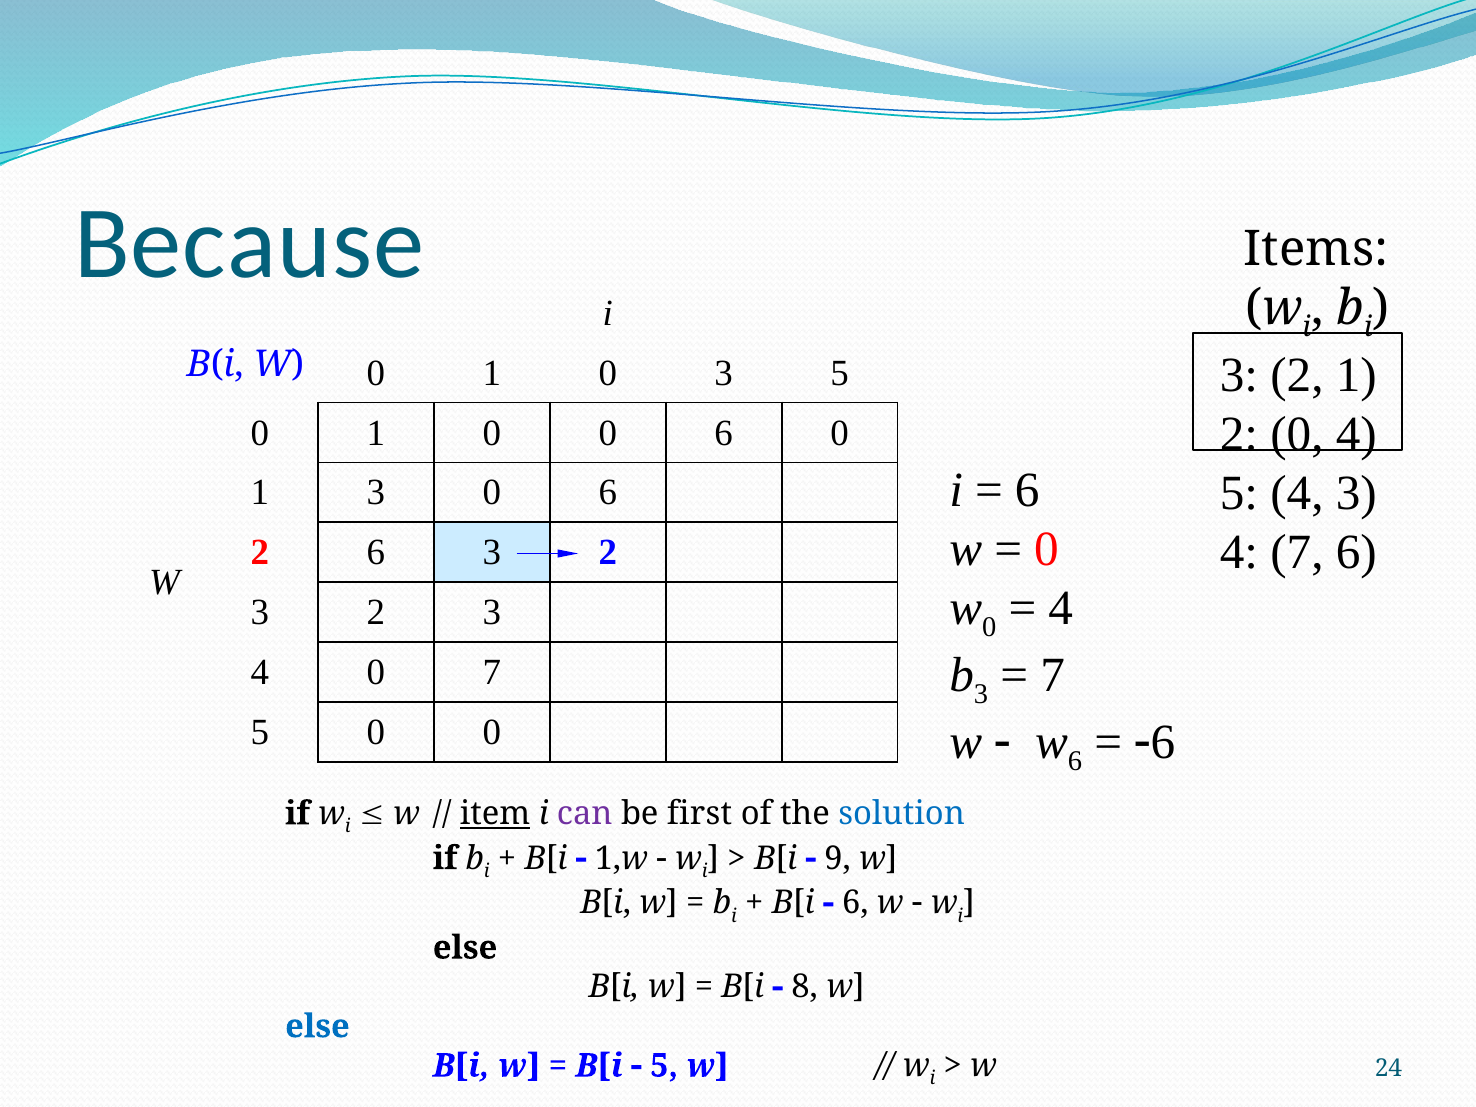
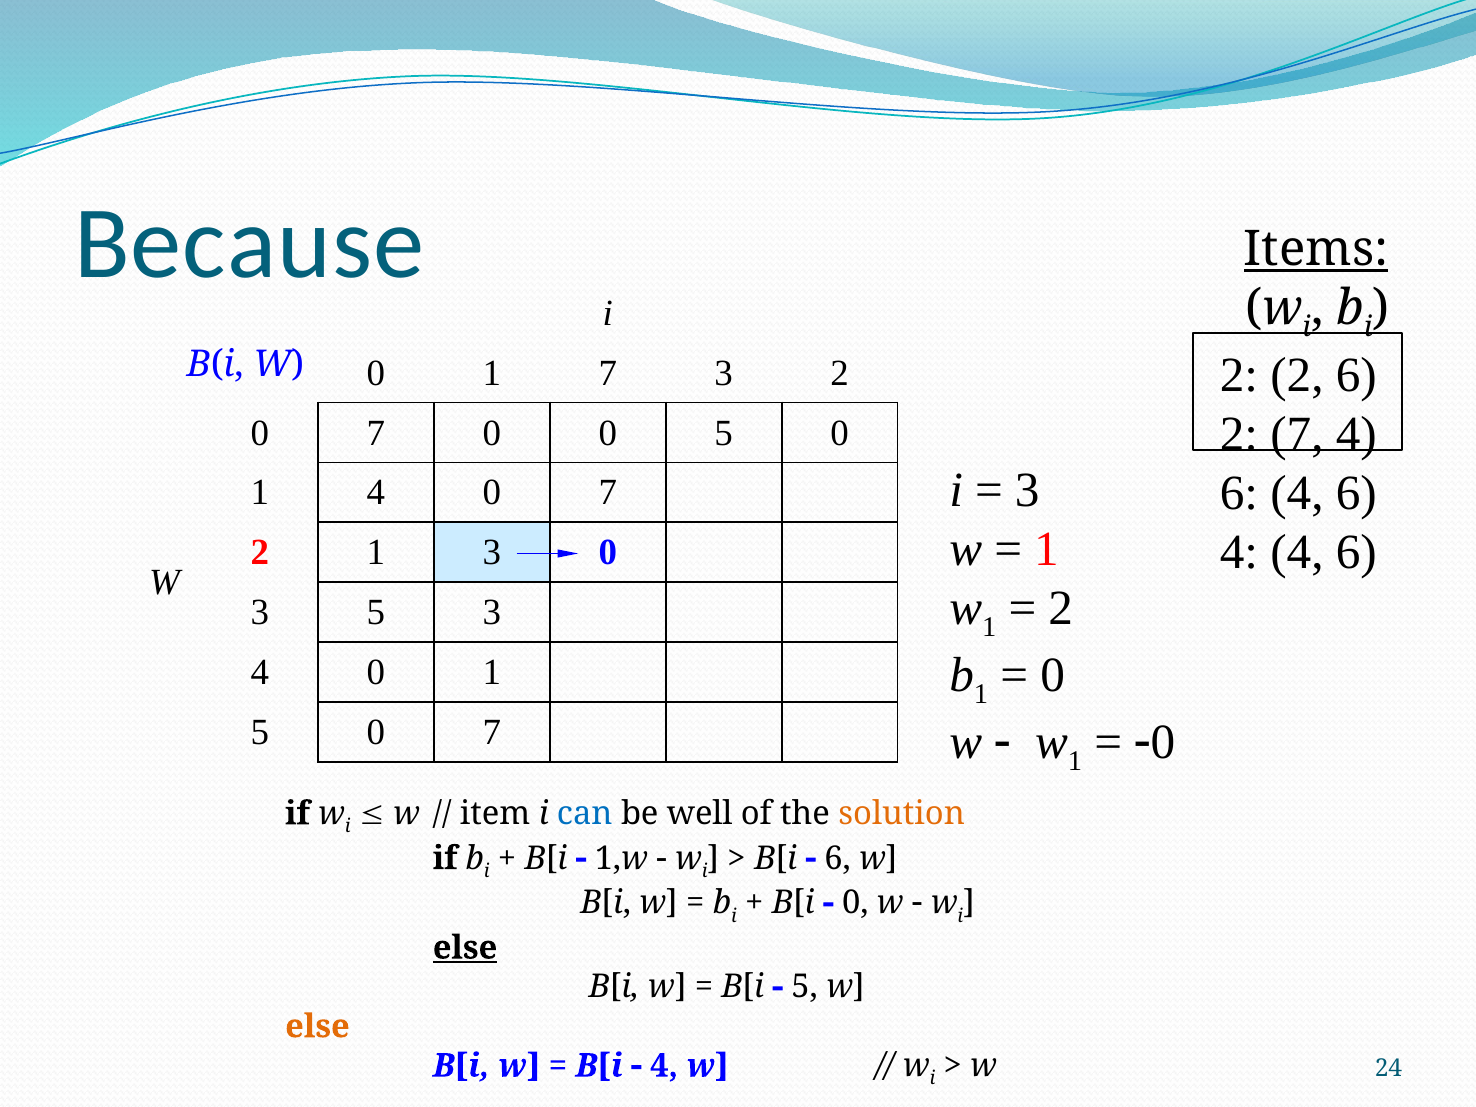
Items underline: none -> present
3 at (1239, 375): 3 -> 2
2 1: 1 -> 6
0 at (608, 373): 0 -> 7
3 5: 5 -> 2
2 0: 0 -> 7
1 at (376, 433): 1 -> 7
0 0 6: 6 -> 5
6 at (1027, 490): 6 -> 3
5 at (1239, 494): 5 -> 6
3 at (1356, 494): 3 -> 6
1 3: 3 -> 4
6 at (608, 493): 6 -> 7
0 at (1046, 549): 0 -> 1
4 7: 7 -> 4
2 6: 6 -> 1
2 at (608, 553): 2 -> 0
0 at (989, 627): 0 -> 1
4 at (1061, 608): 4 -> 2
2 at (376, 612): 2 -> 5
3 at (981, 694): 3 -> 1
7 at (1053, 675): 7 -> 0
4 0 7: 7 -> 1
5 0 0: 0 -> 7
6 at (1075, 761): 6 -> 1
6 at (1163, 742): 6 -> 0
item underline: present -> none
can colour: purple -> blue
first: first -> well
solution colour: blue -> orange
9 at (838, 858): 9 -> 6
6 at (855, 903): 6 -> 0
else at (465, 948) underline: none -> present
8 at (805, 987): 8 -> 5
else at (317, 1026) colour: blue -> orange
5 at (664, 1066): 5 -> 4
